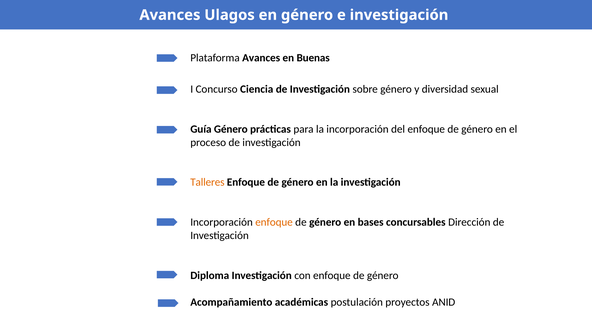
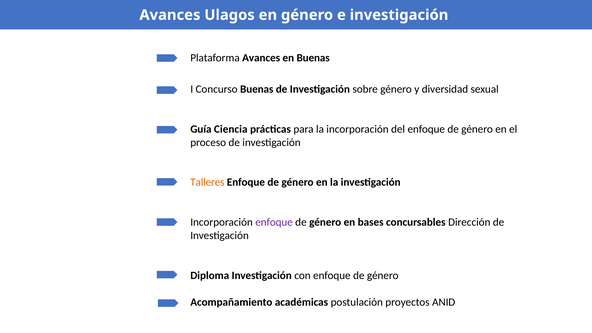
Concurso Ciencia: Ciencia -> Buenas
Guía Género: Género -> Ciencia
enfoque at (274, 222) colour: orange -> purple
